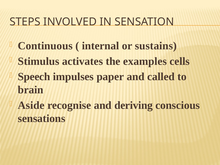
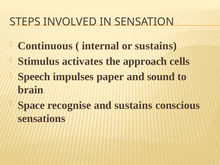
examples: examples -> approach
called: called -> sound
Aside: Aside -> Space
and deriving: deriving -> sustains
